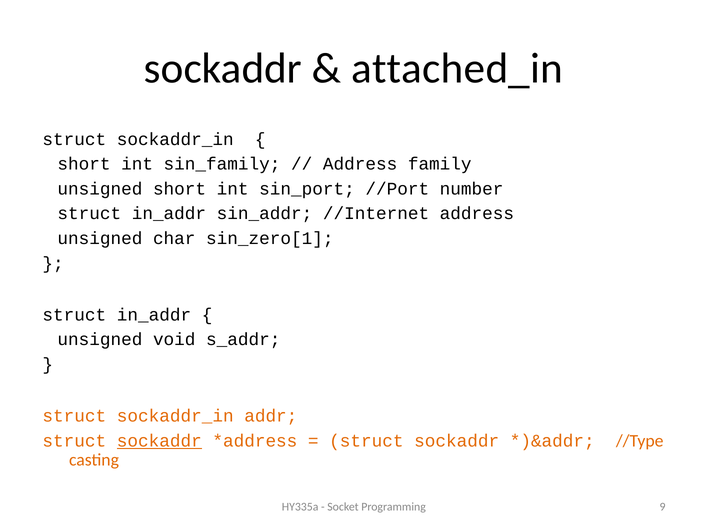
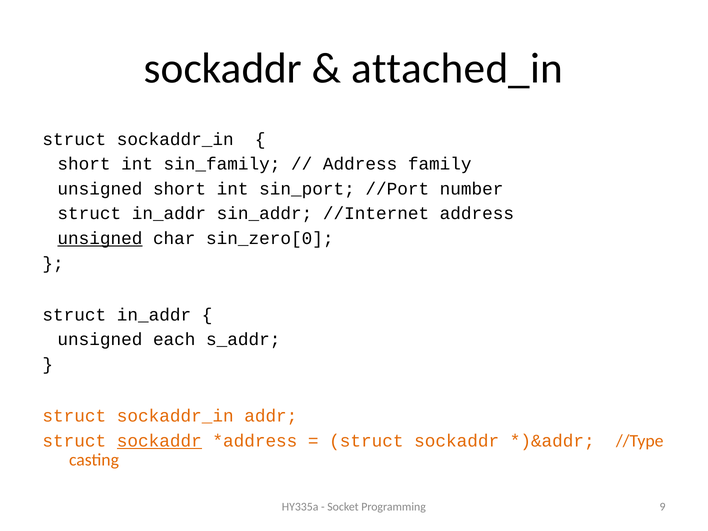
unsigned at (100, 238) underline: none -> present
sin_zero[1: sin_zero[1 -> sin_zero[0
void: void -> each
